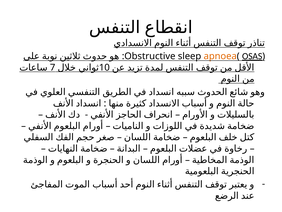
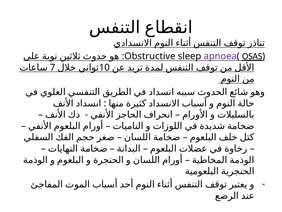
apnoea colour: orange -> purple
